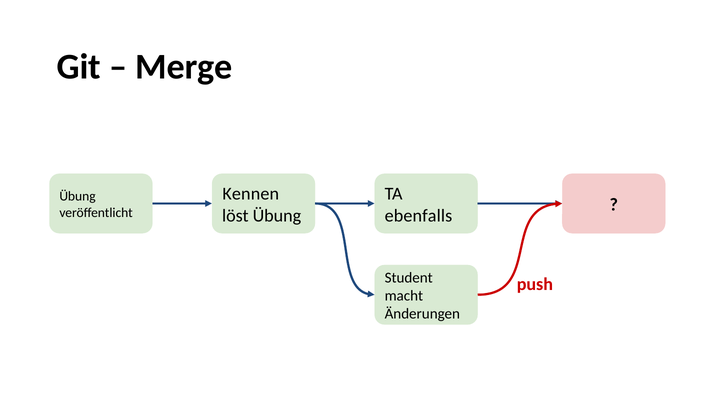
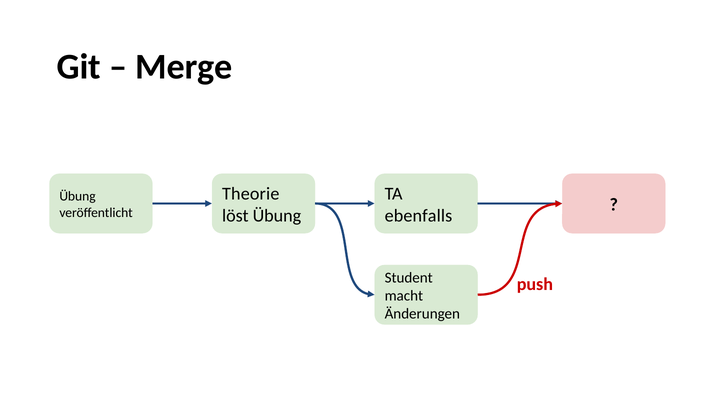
Kennen: Kennen -> Theorie
